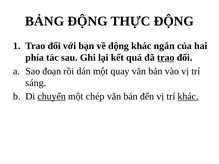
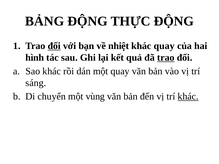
đổi at (54, 46) underline: none -> present
về động: động -> nhiệt
khác ngắn: ngắn -> quay
phía: phía -> hình
Sao đoạn: đoạn -> khác
chuyển underline: present -> none
chép: chép -> vùng
